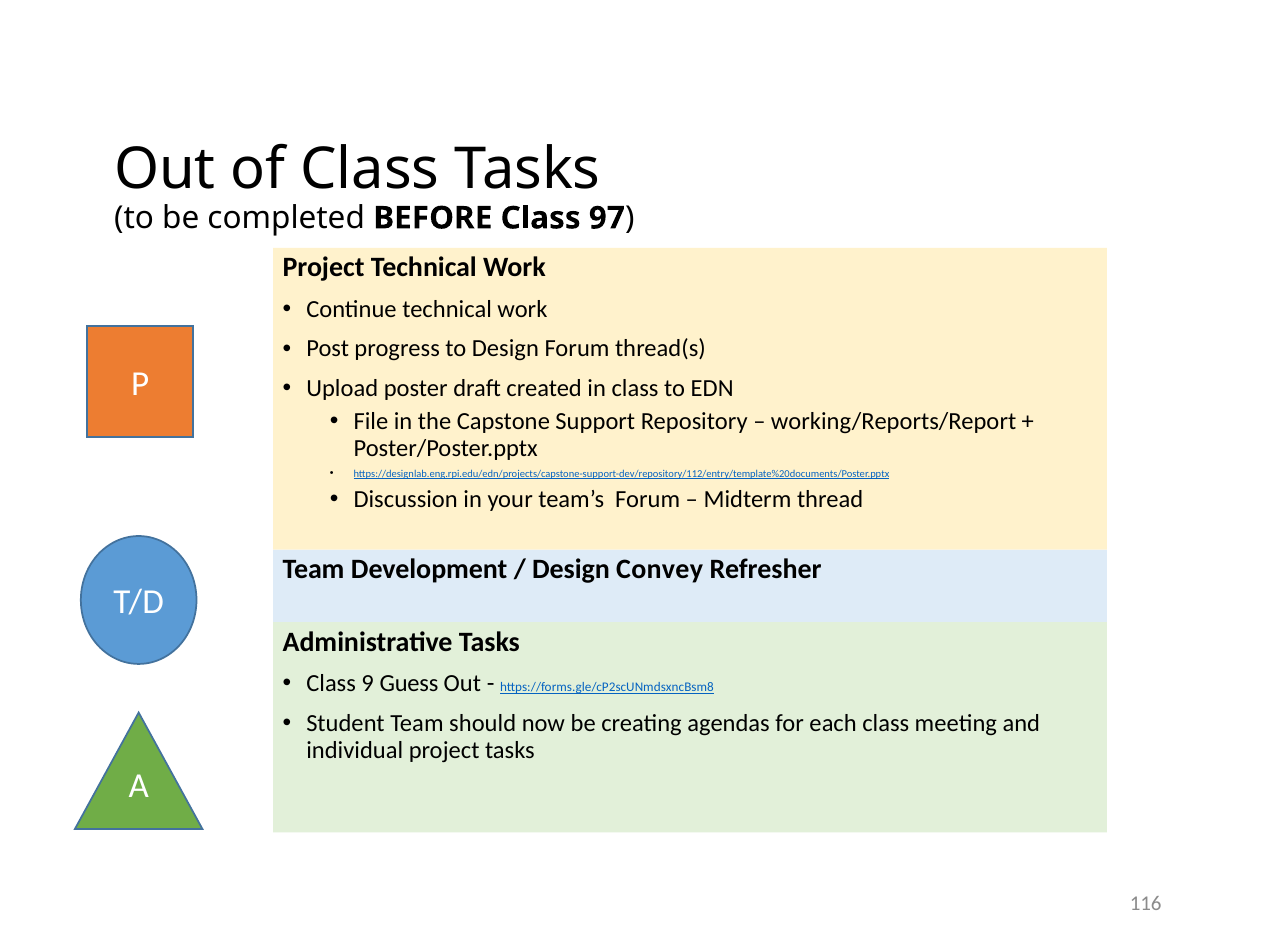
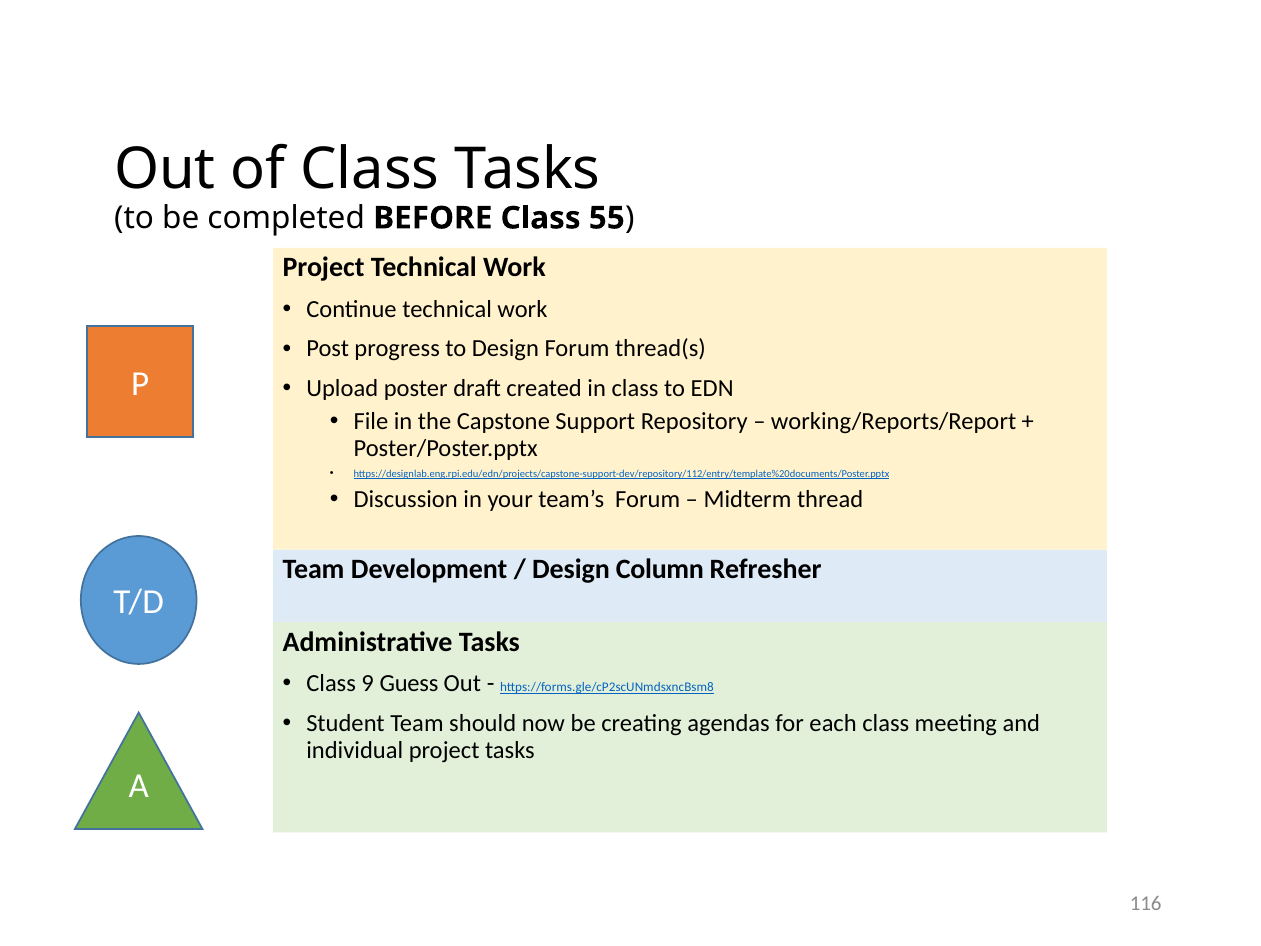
97: 97 -> 55
Convey: Convey -> Column
